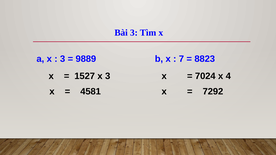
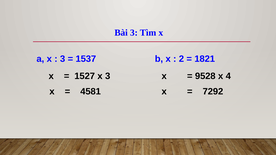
9889: 9889 -> 1537
7: 7 -> 2
8823: 8823 -> 1821
7024: 7024 -> 9528
